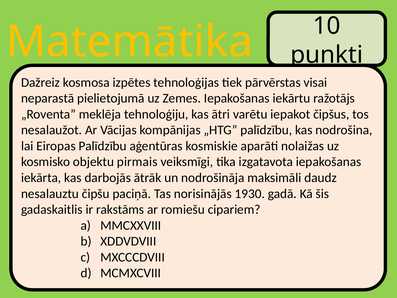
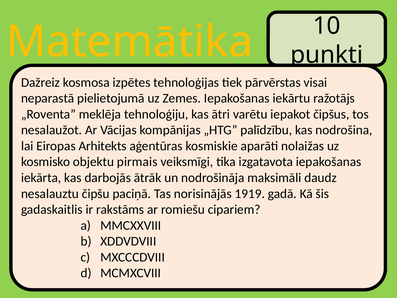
Eiropas Palīdzību: Palīdzību -> Arhitekts
1930: 1930 -> 1919
